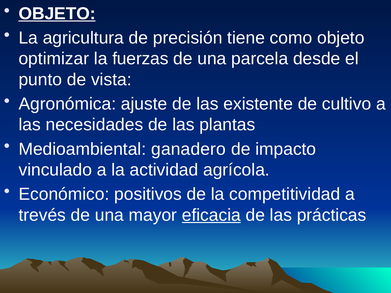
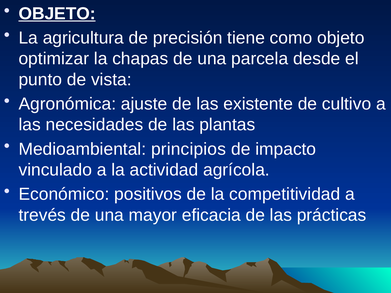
fuerzas: fuerzas -> chapas
ganadero: ganadero -> principios
eficacia underline: present -> none
